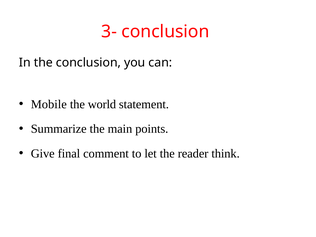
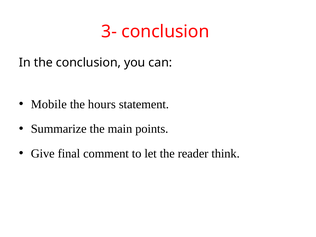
world: world -> hours
